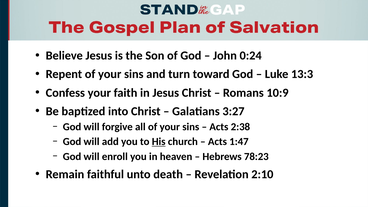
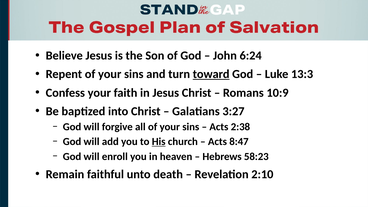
0:24: 0:24 -> 6:24
toward underline: none -> present
1:47: 1:47 -> 8:47
78:23: 78:23 -> 58:23
